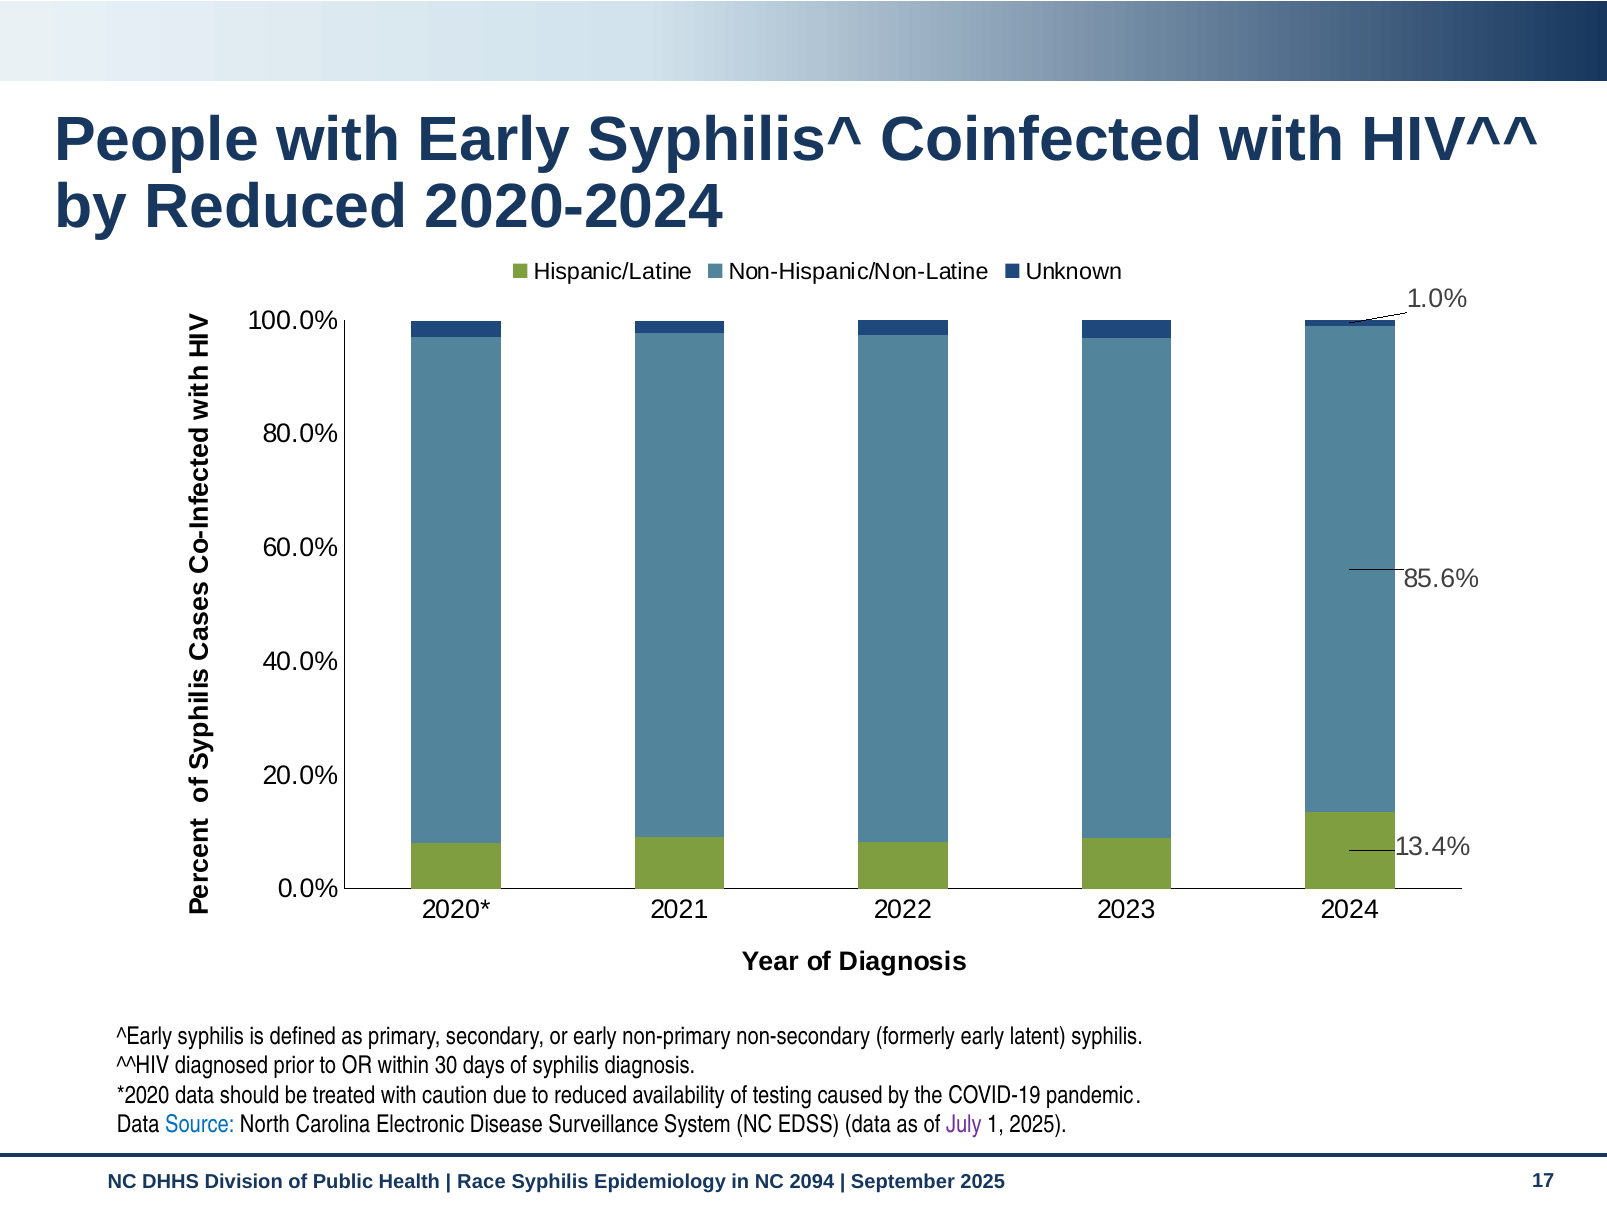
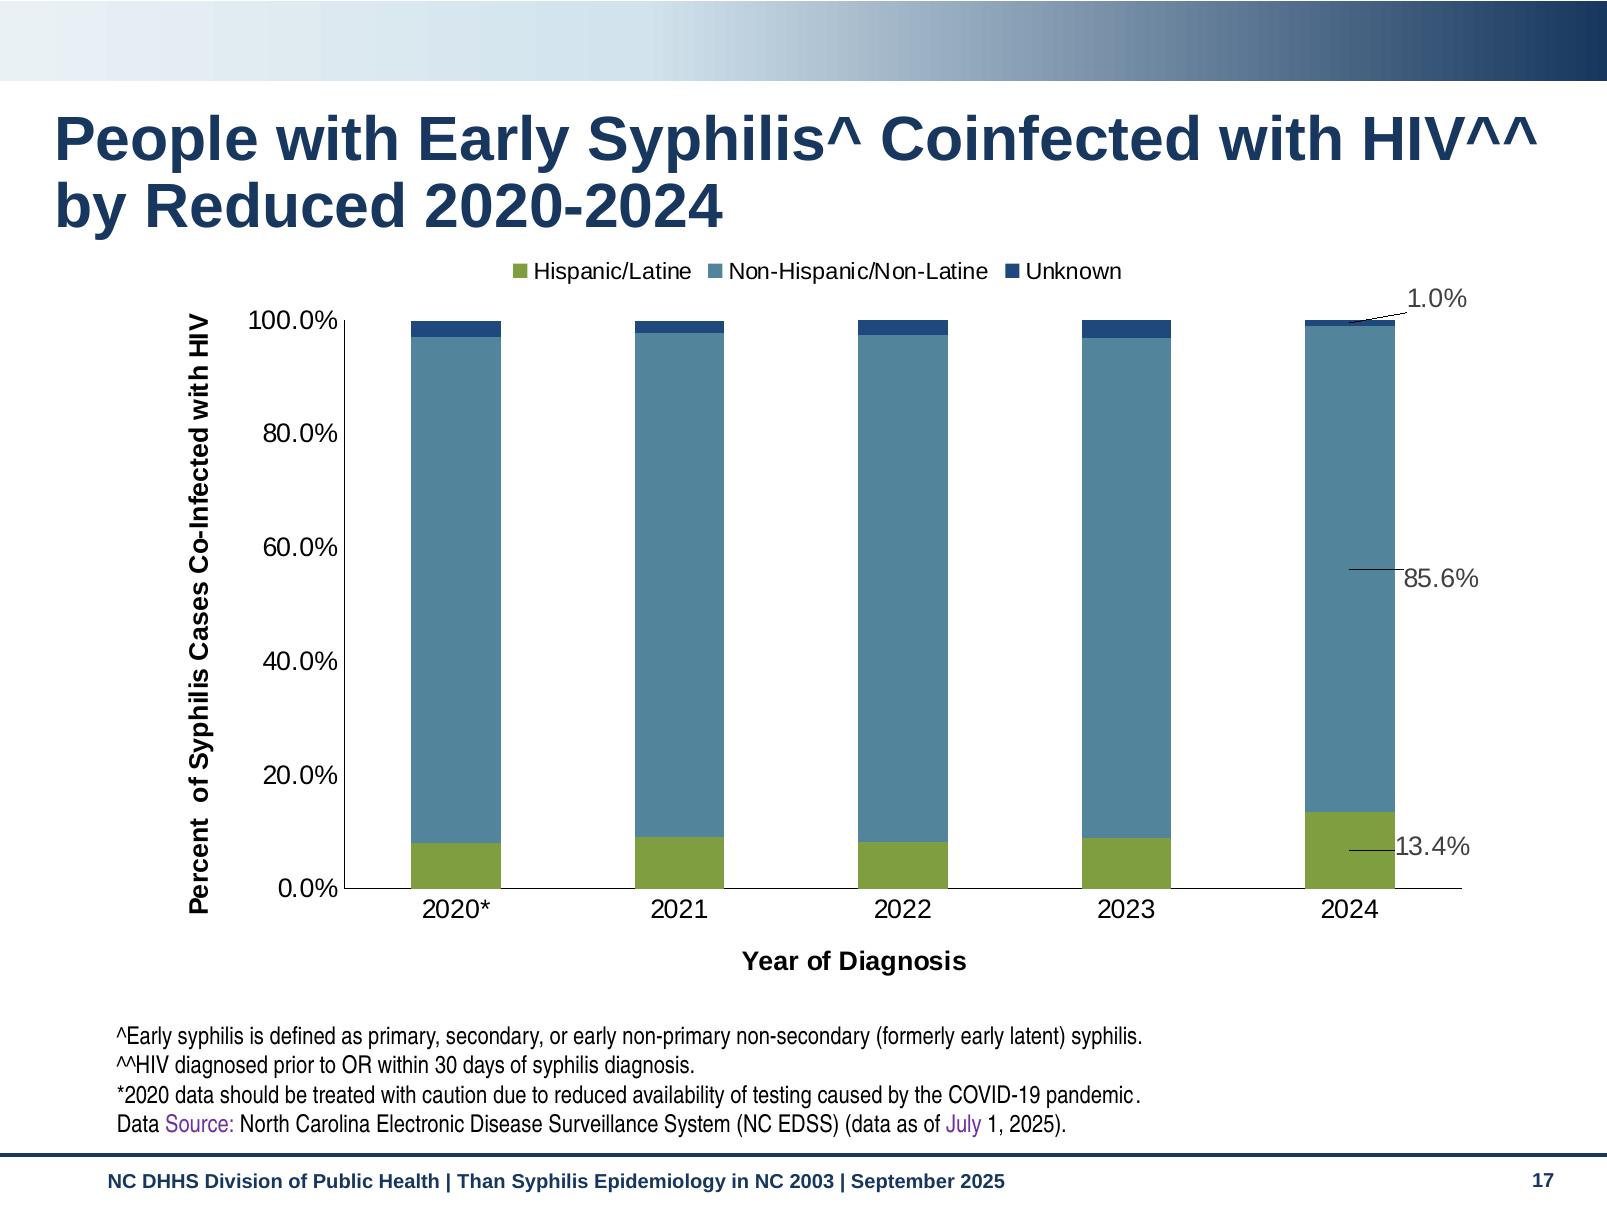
Source colour: blue -> purple
Race: Race -> Than
2094: 2094 -> 2003
